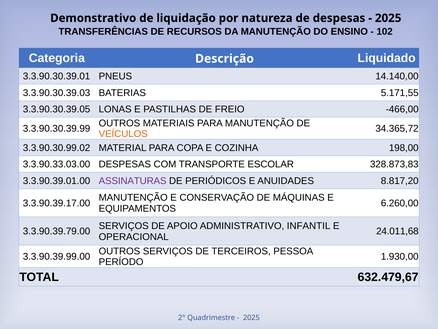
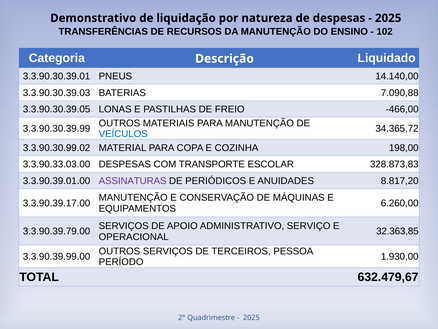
5.171,55: 5.171,55 -> 7.090,88
VEÍCULOS colour: orange -> blue
INFANTIL: INFANTIL -> SERVIÇO
24.011,68: 24.011,68 -> 32.363,85
